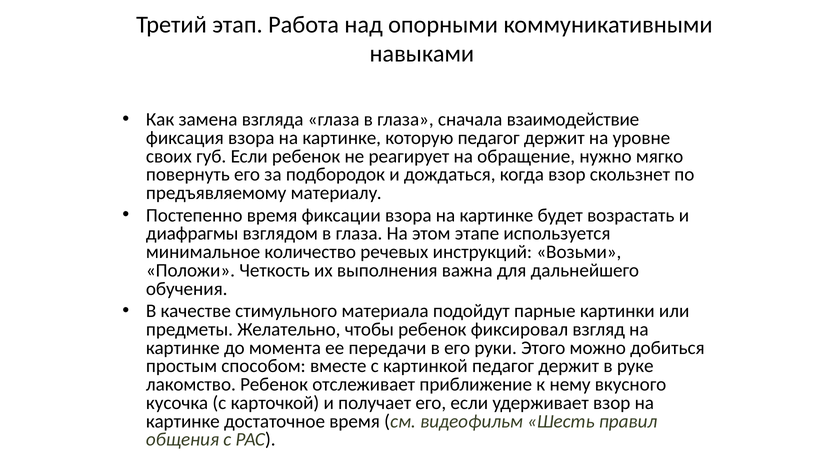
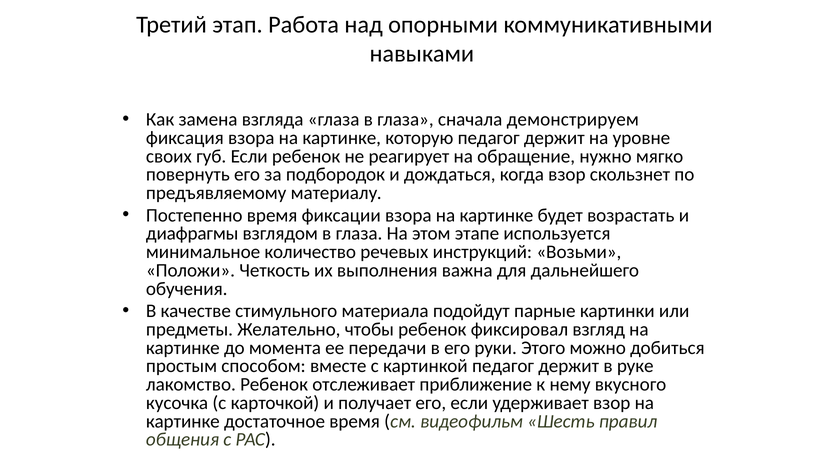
взаимодействие: взаимодействие -> демонстрируем
